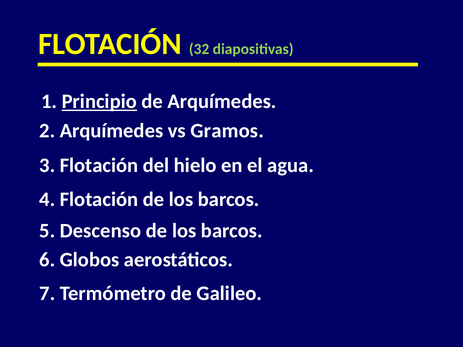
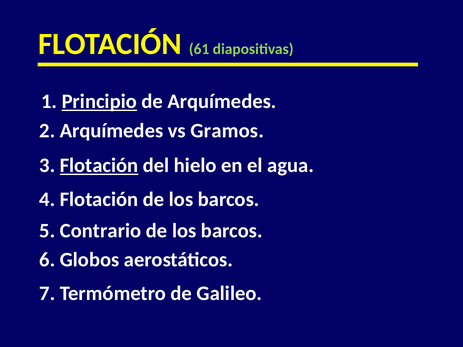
32: 32 -> 61
Flotación at (99, 166) underline: none -> present
Descenso: Descenso -> Contrario
